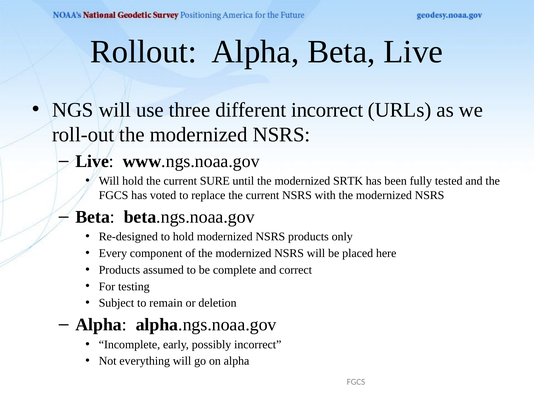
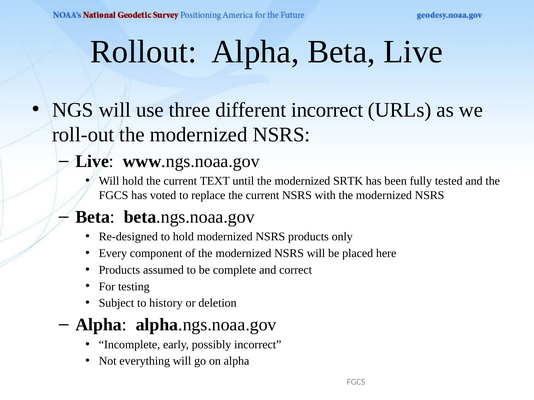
SURE: SURE -> TEXT
remain: remain -> history
